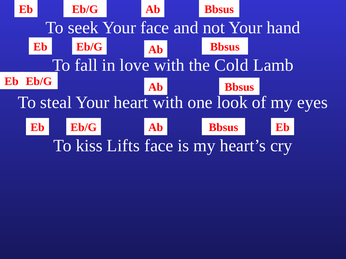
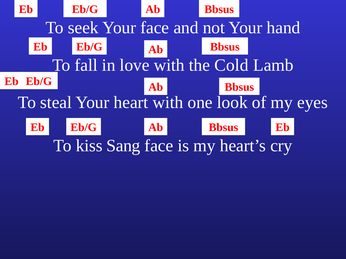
Lifts: Lifts -> Sang
